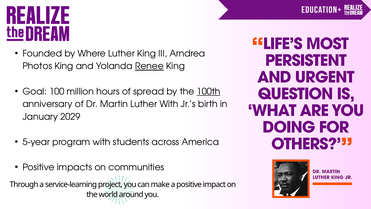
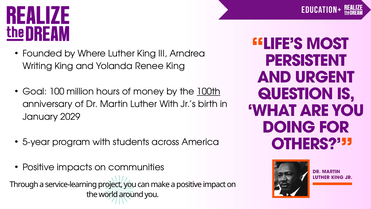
Photos: Photos -> Writing
Renee underline: present -> none
spread: spread -> money
